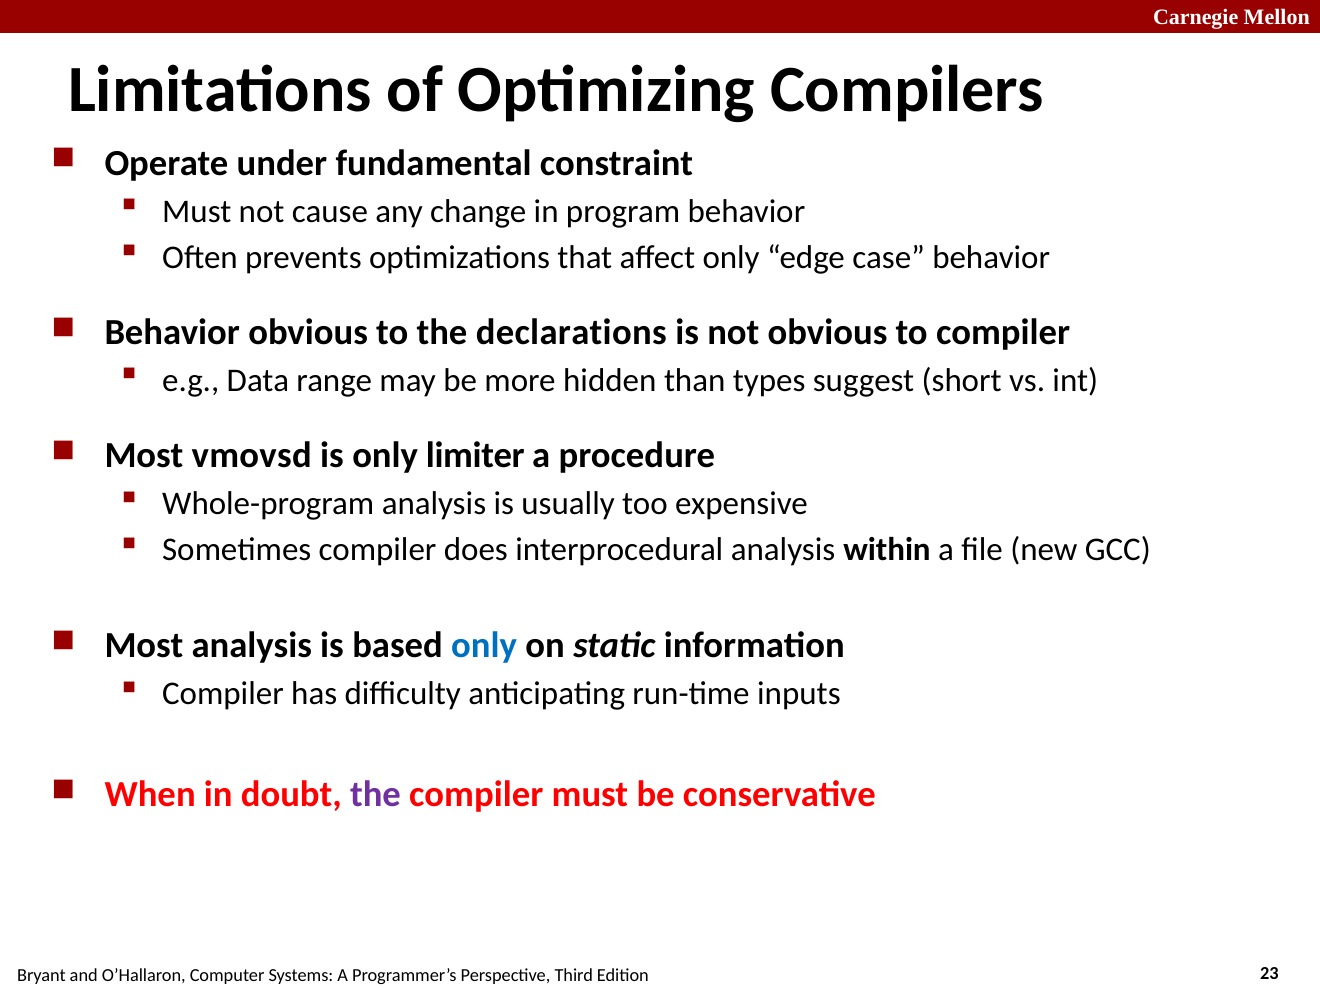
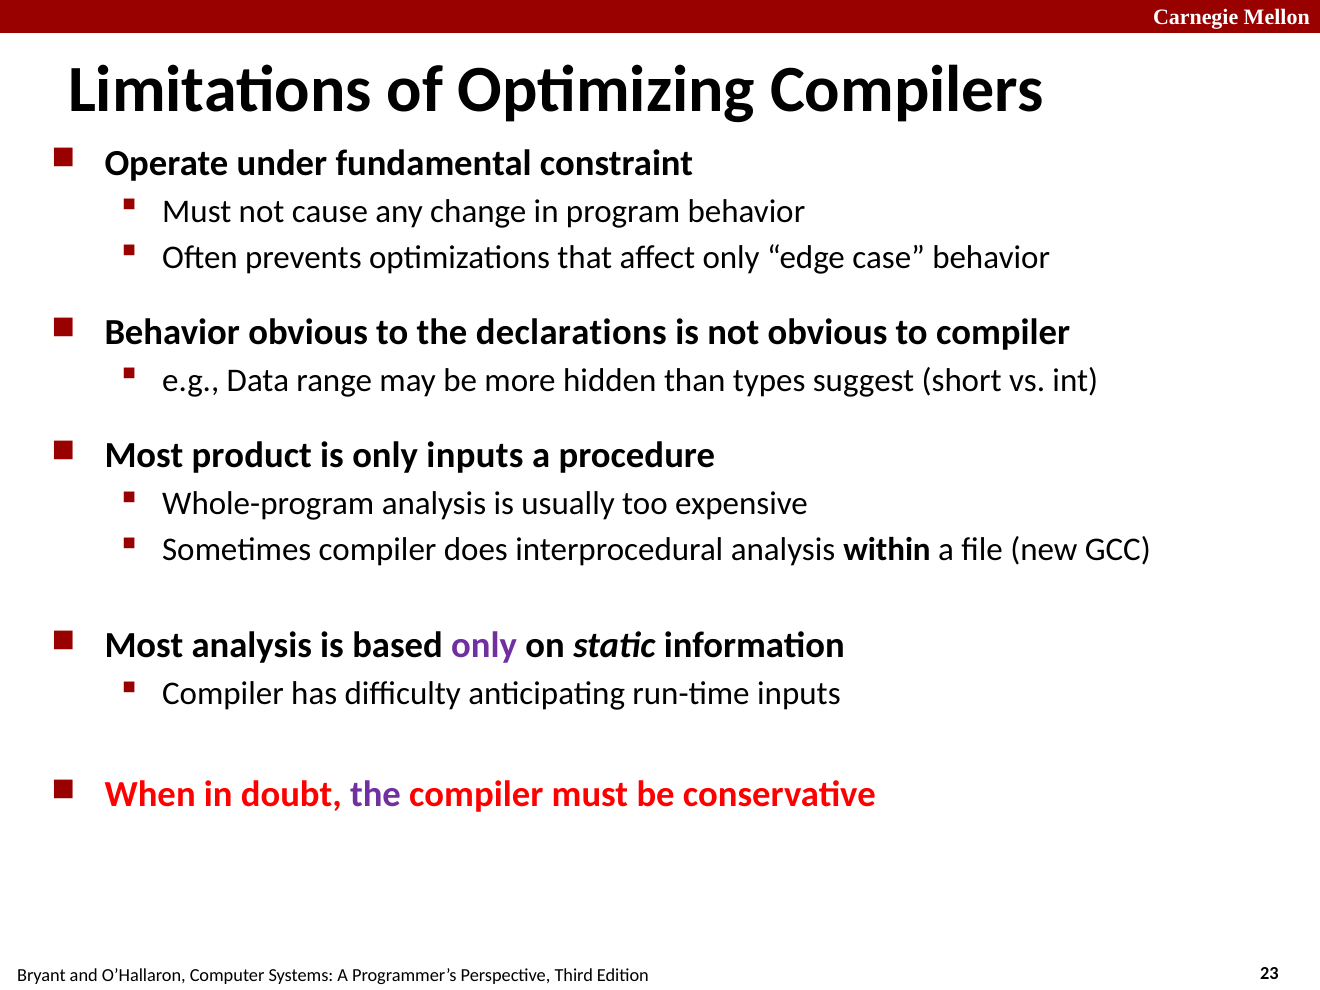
vmovsd: vmovsd -> product
only limiter: limiter -> inputs
only at (484, 646) colour: blue -> purple
